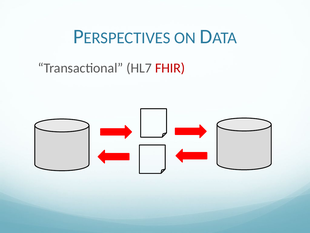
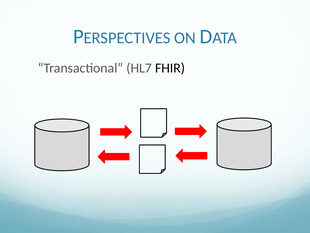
FHIR colour: red -> black
